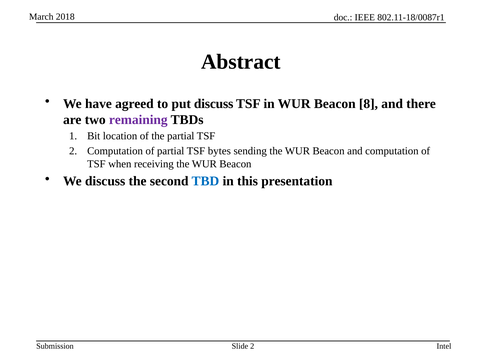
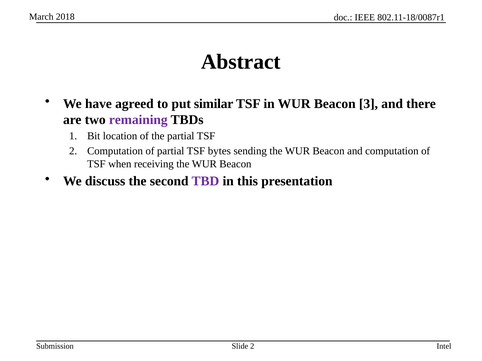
put discuss: discuss -> similar
8: 8 -> 3
TBD colour: blue -> purple
